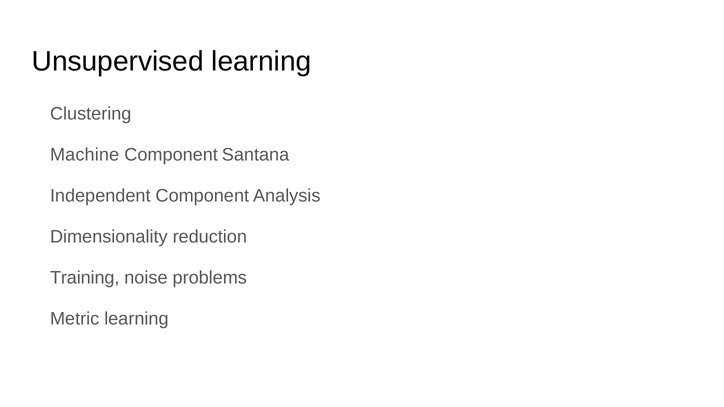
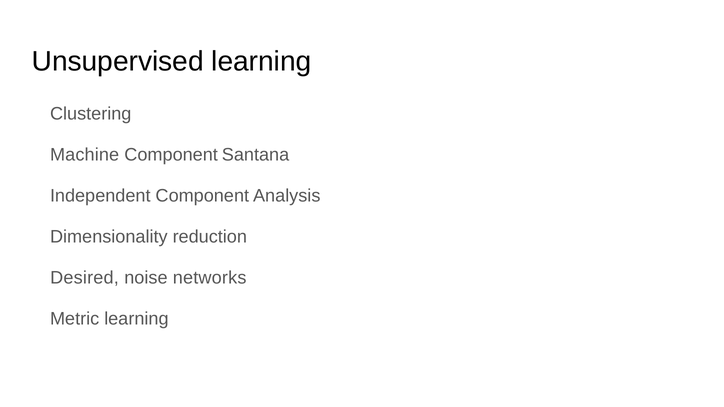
Training: Training -> Desired
problems: problems -> networks
